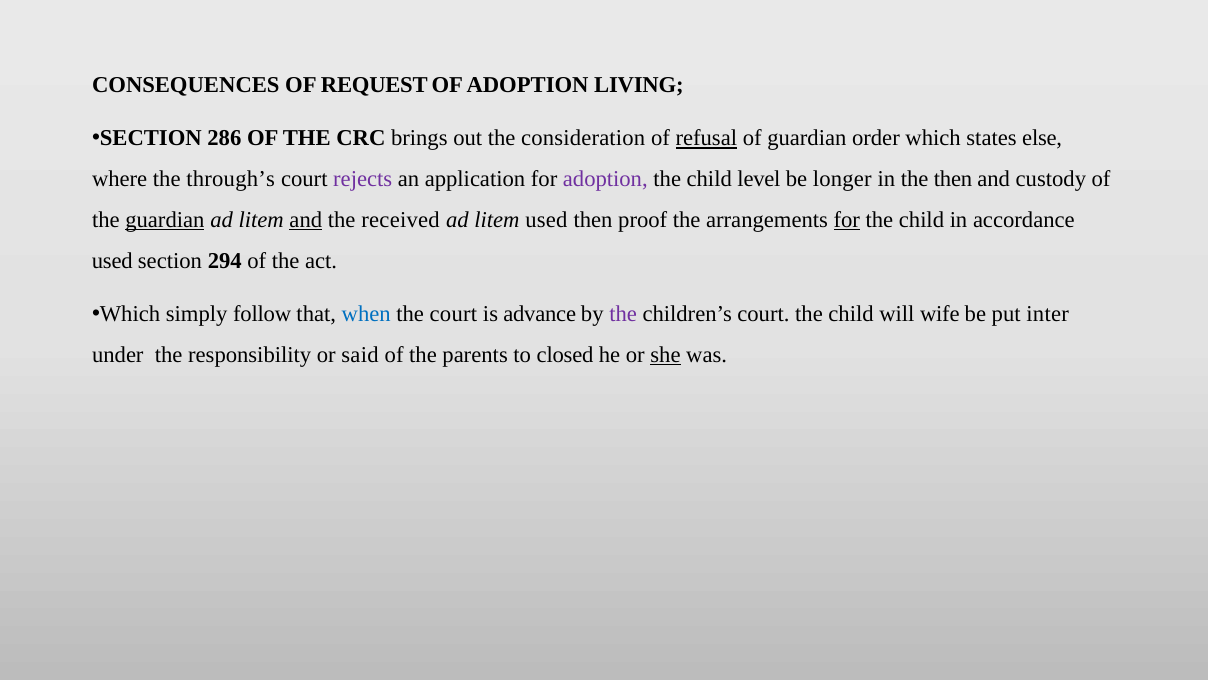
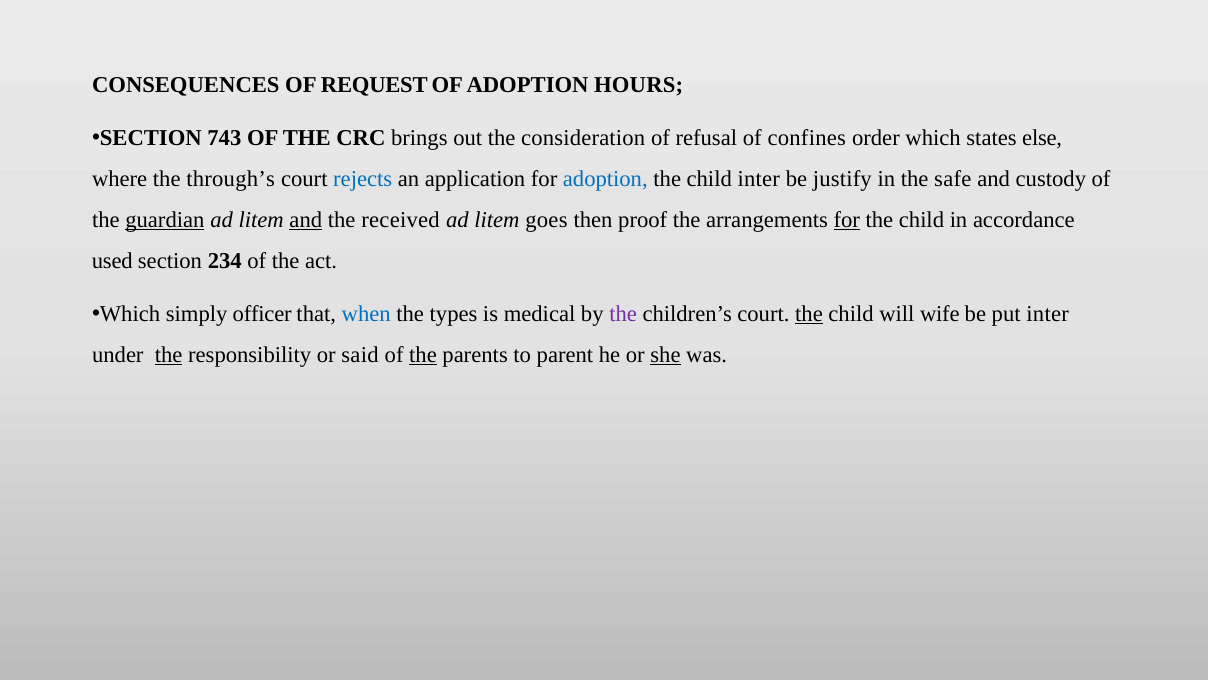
LIVING: LIVING -> HOURS
286: 286 -> 743
refusal underline: present -> none
of guardian: guardian -> confines
rejects colour: purple -> blue
adoption at (605, 179) colour: purple -> blue
child level: level -> inter
longer: longer -> justify
the then: then -> safe
litem used: used -> goes
294: 294 -> 234
follow: follow -> officer
the court: court -> types
advance: advance -> medical
the at (809, 314) underline: none -> present
the at (169, 355) underline: none -> present
the at (423, 355) underline: none -> present
closed: closed -> parent
